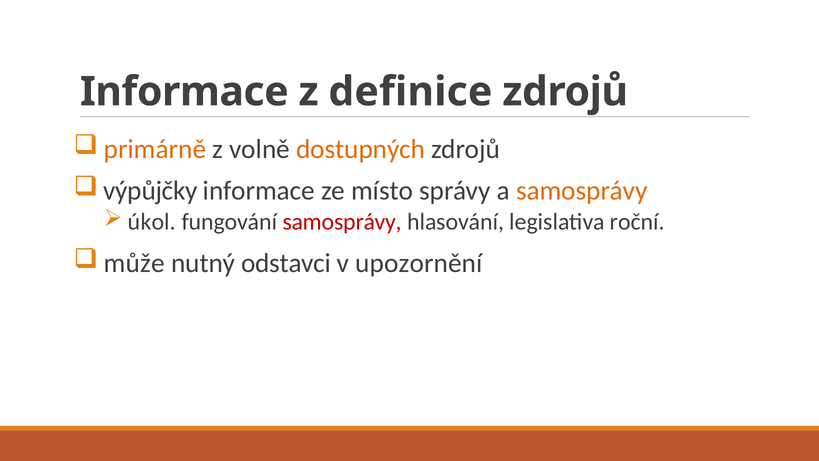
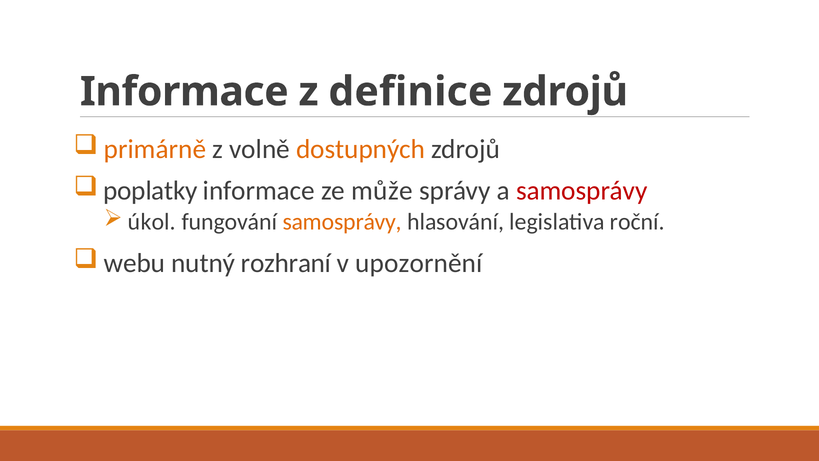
výpůjčky: výpůjčky -> poplatky
místo: místo -> může
samosprávy at (582, 191) colour: orange -> red
samosprávy at (342, 222) colour: red -> orange
může: může -> webu
odstavci: odstavci -> rozhraní
